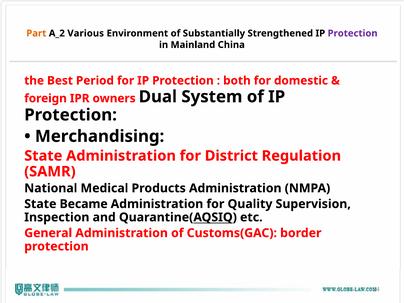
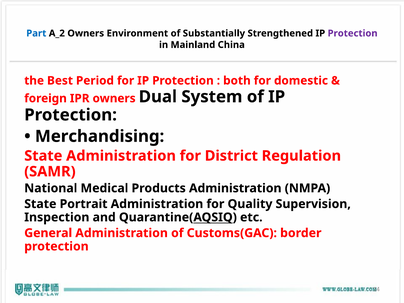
Part colour: orange -> blue
A_2 Various: Various -> Owners
Became: Became -> Portrait
